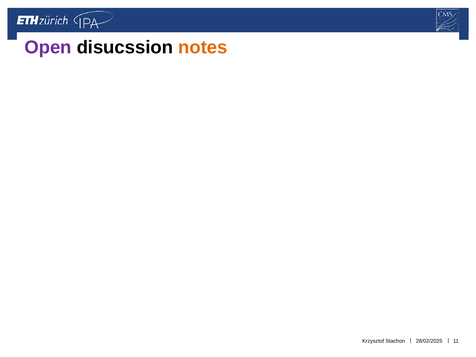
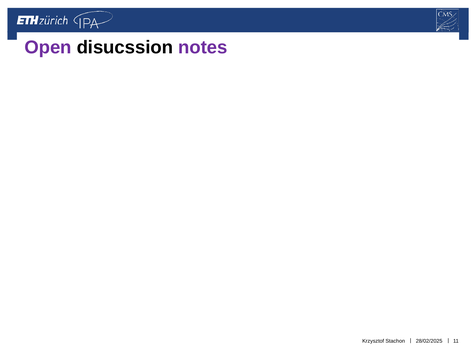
notes colour: orange -> purple
